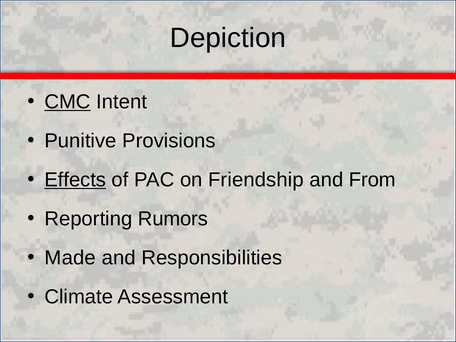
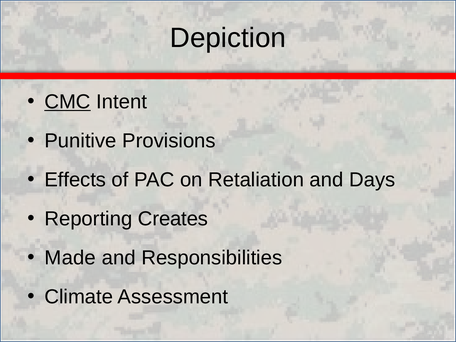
Effects underline: present -> none
Friendship: Friendship -> Retaliation
From: From -> Days
Rumors: Rumors -> Creates
